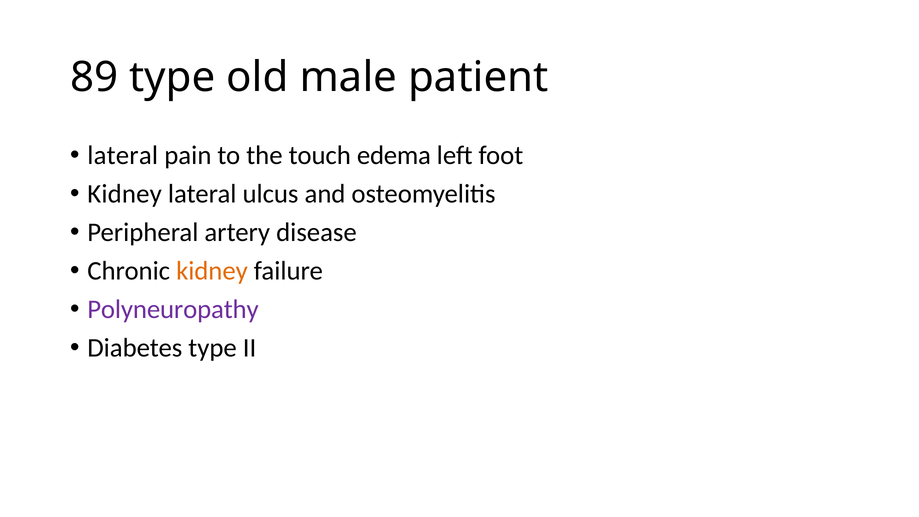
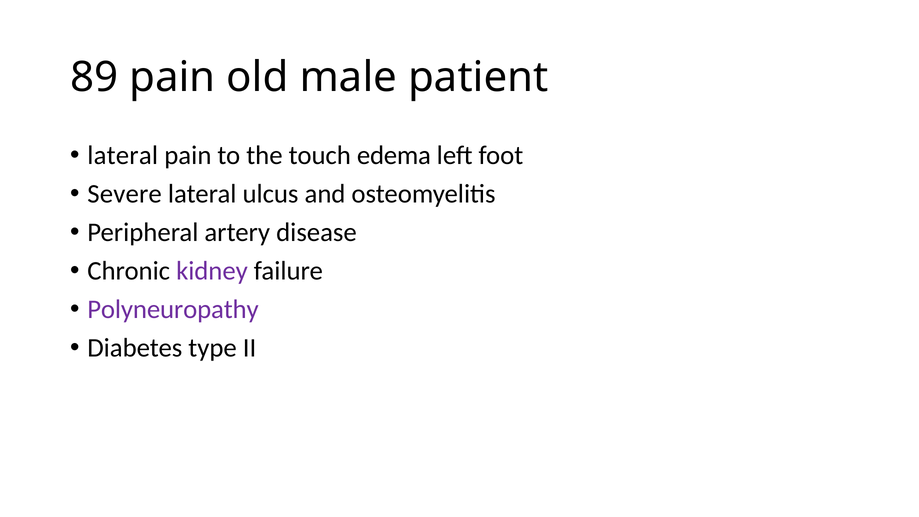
89 type: type -> pain
Kidney at (125, 194): Kidney -> Severe
kidney at (212, 271) colour: orange -> purple
